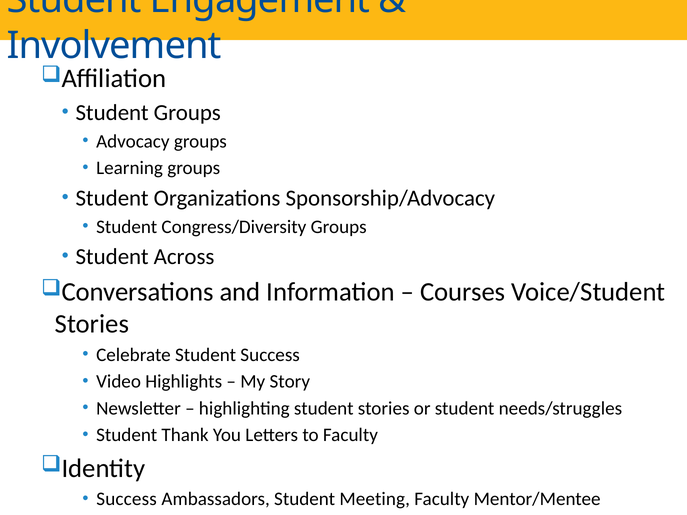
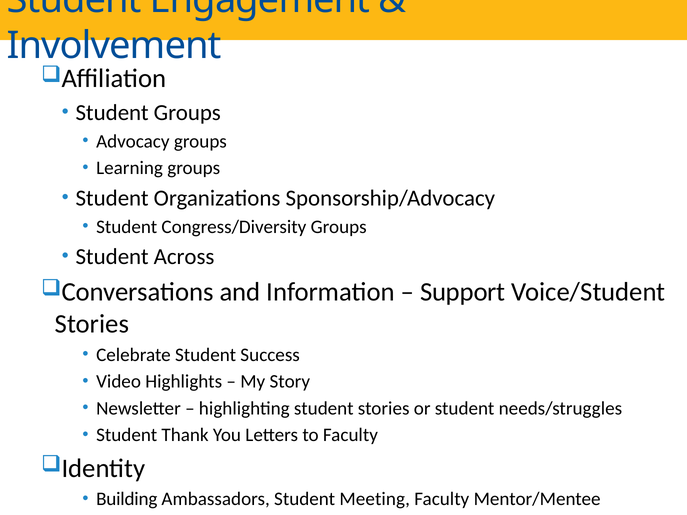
Courses: Courses -> Support
Success at (127, 499): Success -> Building
